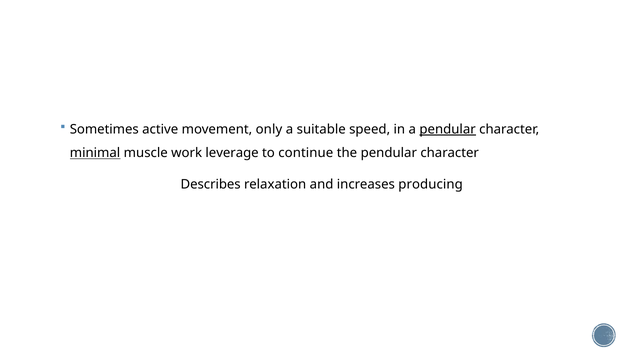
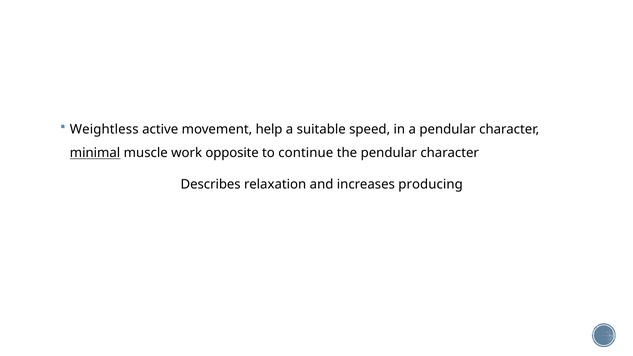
Sometimes: Sometimes -> Weightless
only: only -> help
pendular at (448, 129) underline: present -> none
leverage: leverage -> opposite
